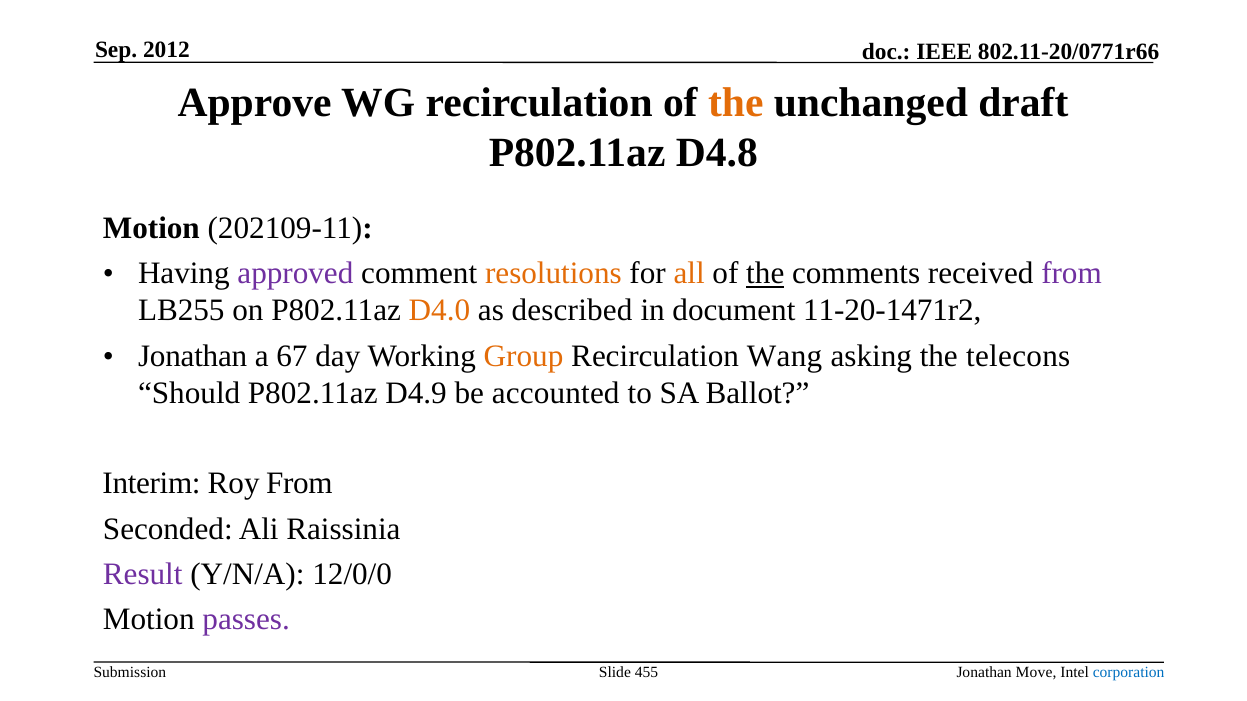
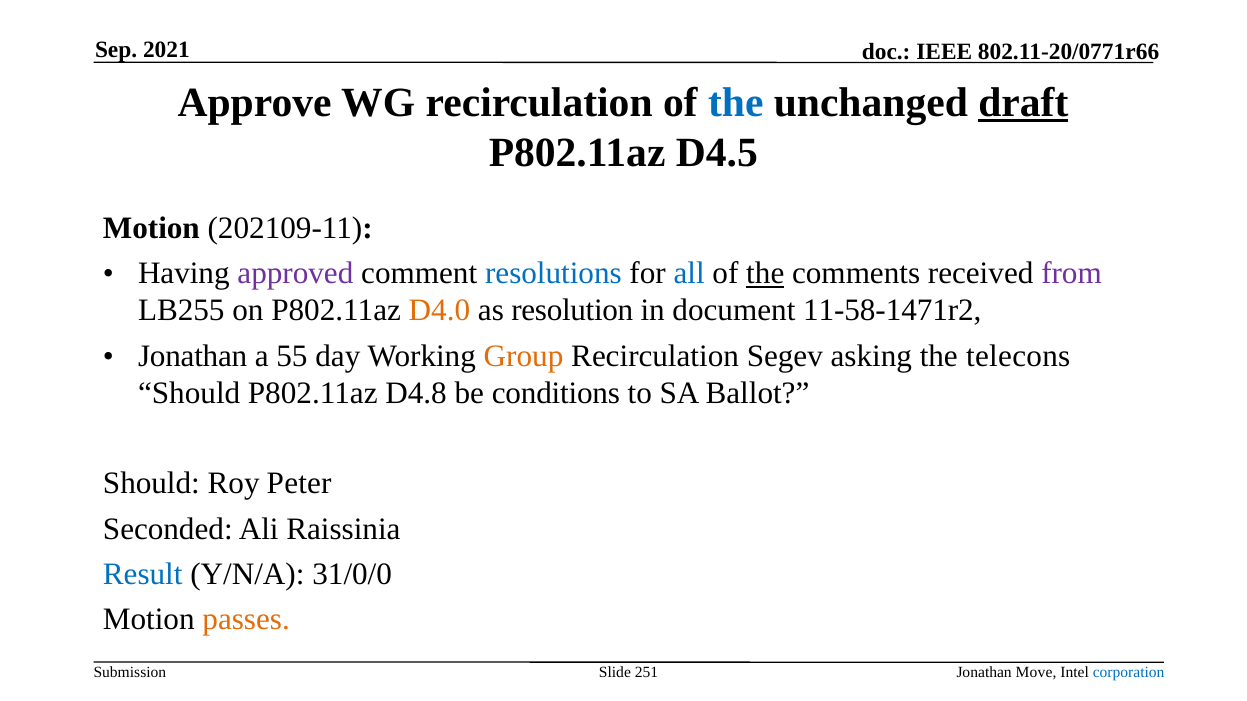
2012: 2012 -> 2021
the at (736, 103) colour: orange -> blue
draft underline: none -> present
D4.8: D4.8 -> D4.5
resolutions colour: orange -> blue
all colour: orange -> blue
described: described -> resolution
11-20-1471r2: 11-20-1471r2 -> 11-58-1471r2
67: 67 -> 55
Wang: Wang -> Segev
D4.9: D4.9 -> D4.8
accounted: accounted -> conditions
Interim at (152, 484): Interim -> Should
Roy From: From -> Peter
Result colour: purple -> blue
12/0/0: 12/0/0 -> 31/0/0
passes colour: purple -> orange
455: 455 -> 251
